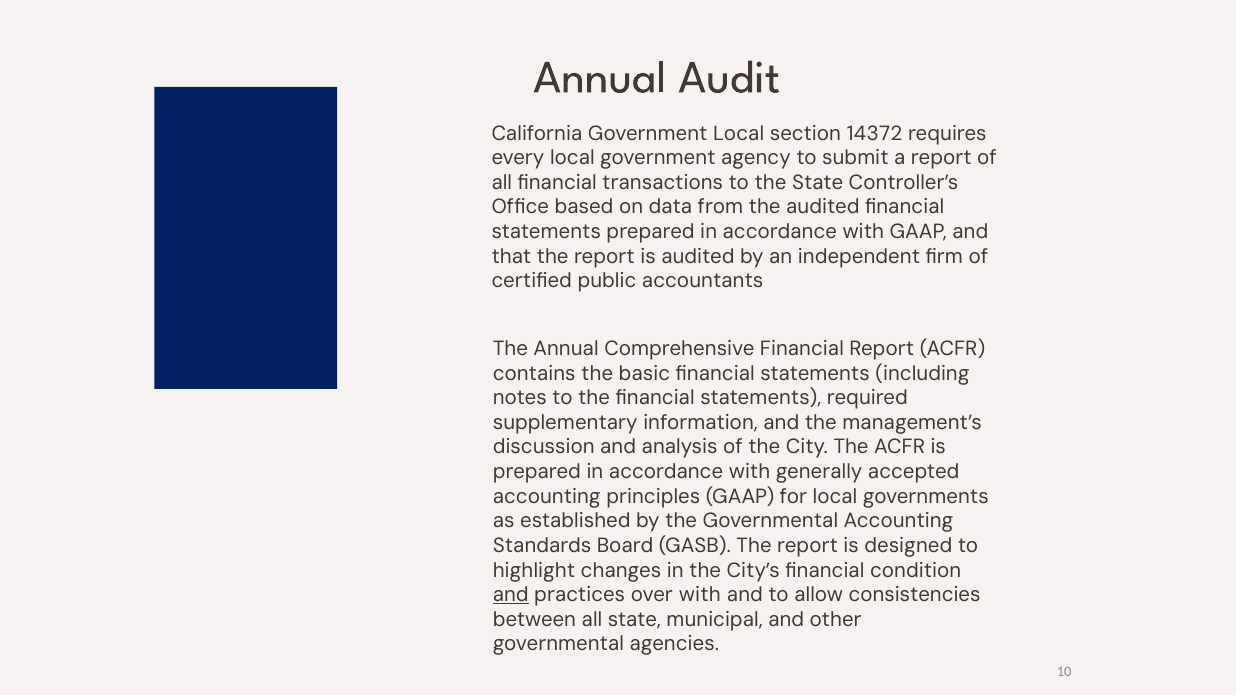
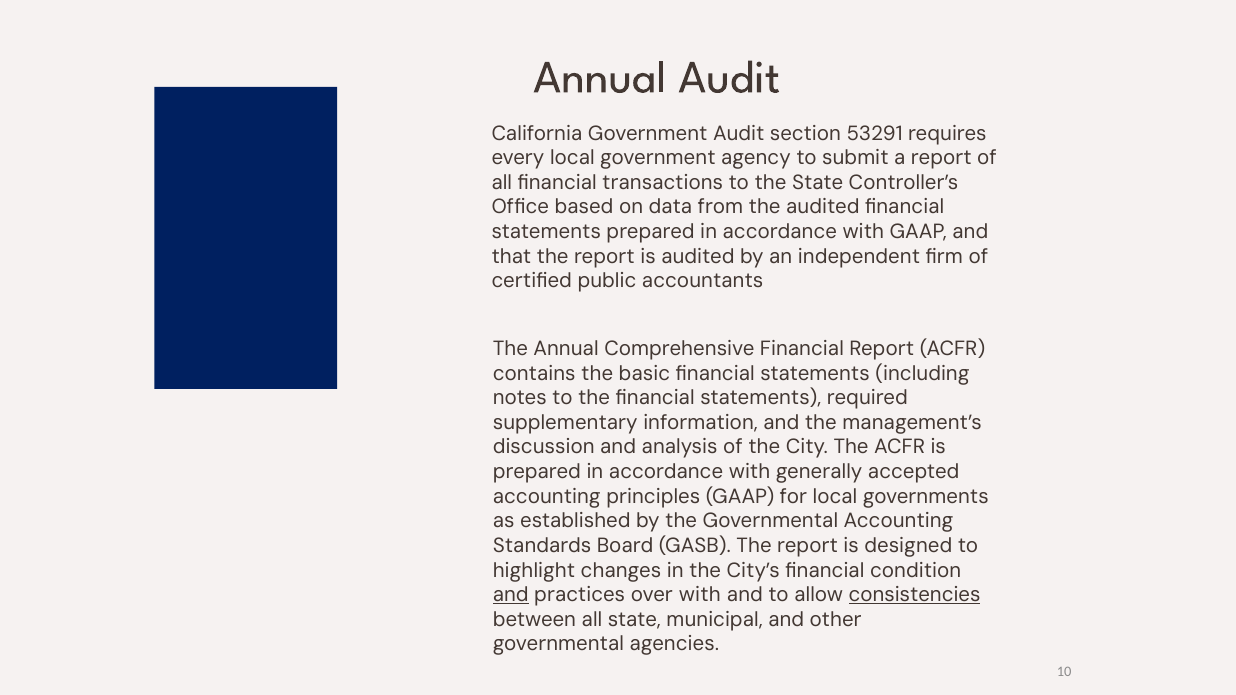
Government Local: Local -> Audit
14372: 14372 -> 53291
consistencies underline: none -> present
